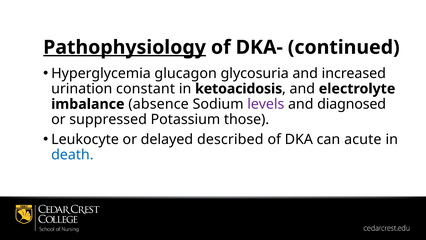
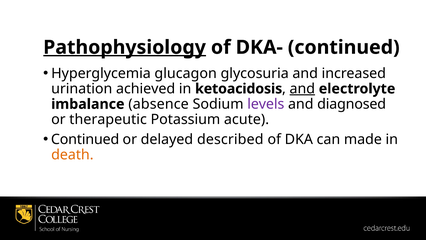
constant: constant -> achieved
and at (302, 89) underline: none -> present
suppressed: suppressed -> therapeutic
those: those -> acute
Leukocyte at (85, 139): Leukocyte -> Continued
acute: acute -> made
death colour: blue -> orange
